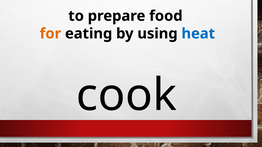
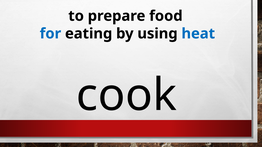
for colour: orange -> blue
